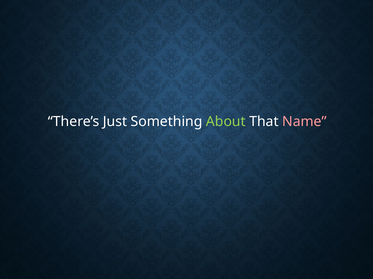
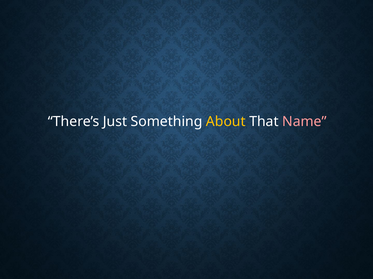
About colour: light green -> yellow
